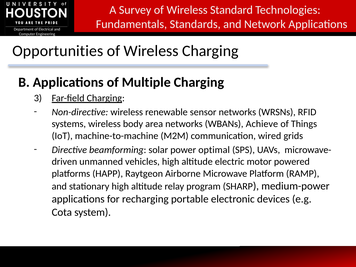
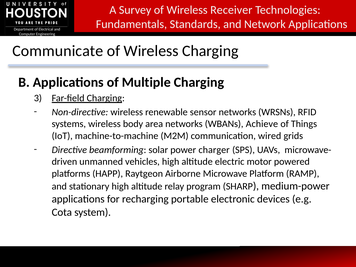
Standard: Standard -> Receiver
Opportunities: Opportunities -> Communicate
optimal: optimal -> charger
